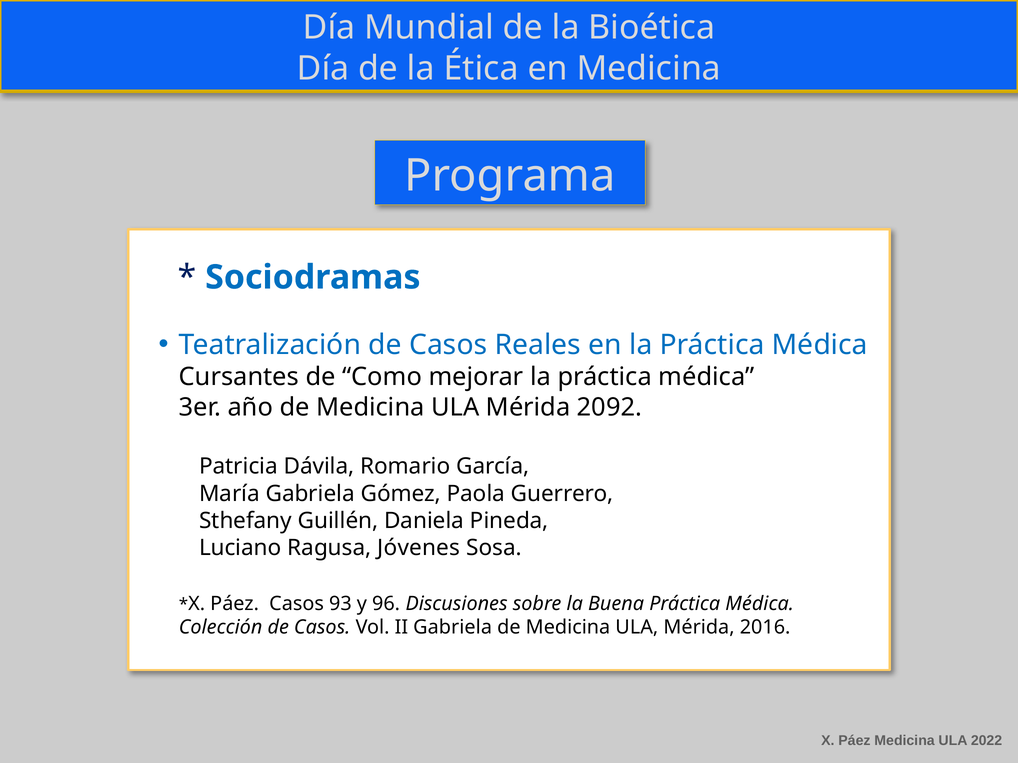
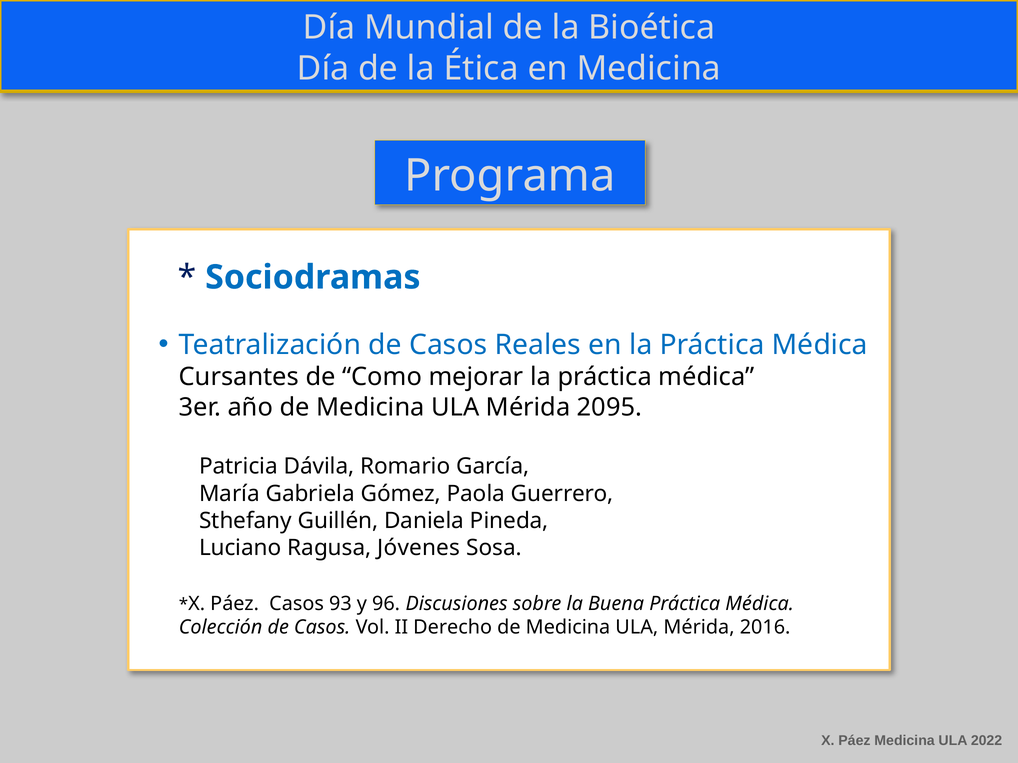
2092: 2092 -> 2095
II Gabriela: Gabriela -> Derecho
